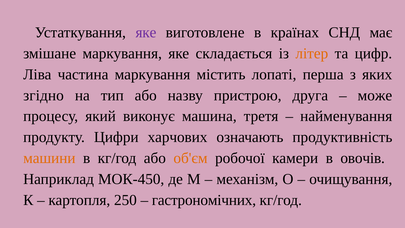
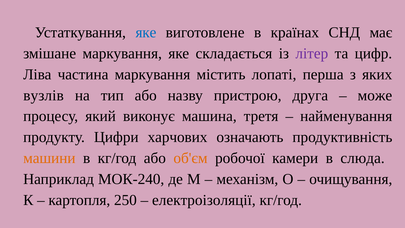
яке at (146, 32) colour: purple -> blue
літер colour: orange -> purple
згідно: згідно -> вузлів
овочів: овочів -> слюда
МОК-450: МОК-450 -> МОК-240
гастрономічних: гастрономічних -> електроізоляції
